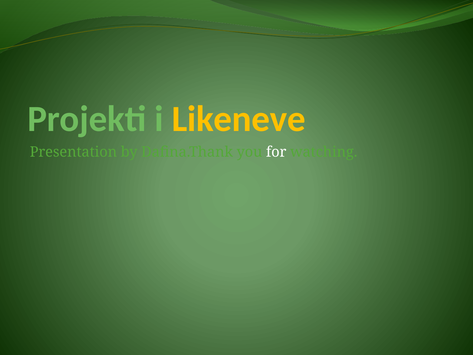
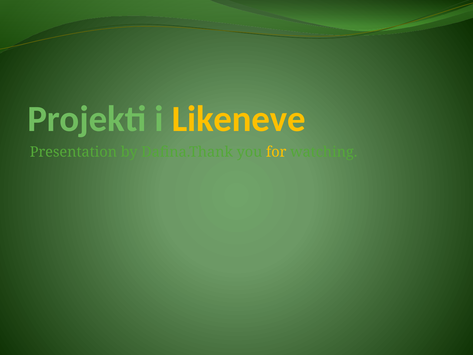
for colour: white -> yellow
